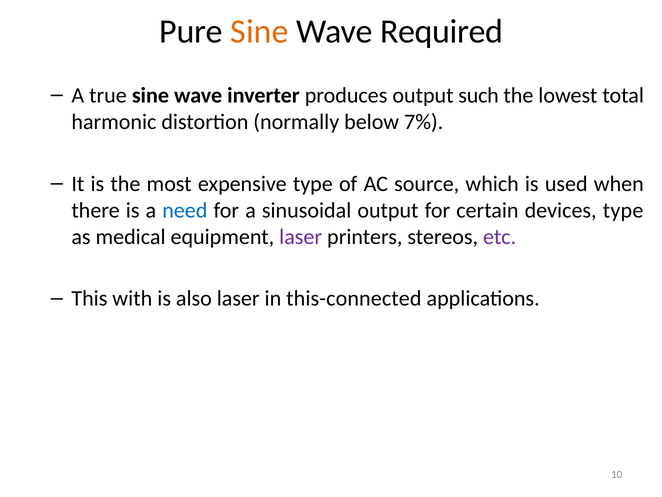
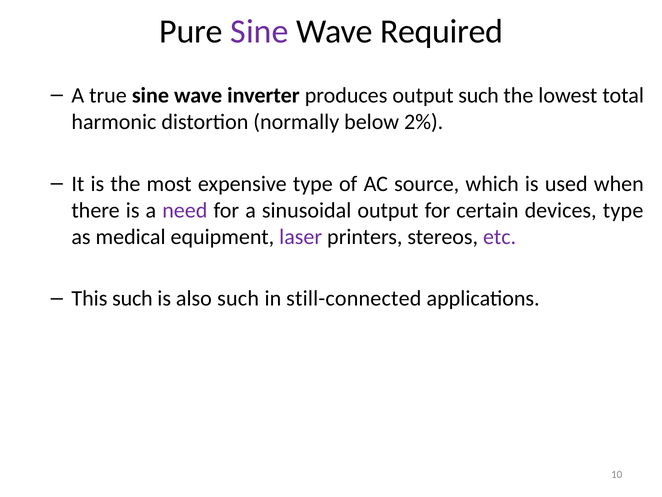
Sine at (260, 32) colour: orange -> purple
7%: 7% -> 2%
need colour: blue -> purple
This with: with -> such
also laser: laser -> such
this-connected: this-connected -> still-connected
